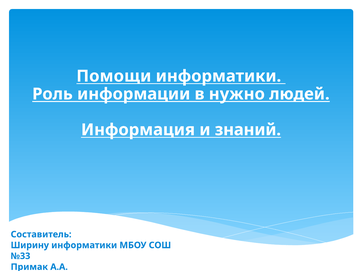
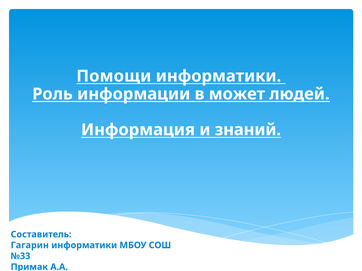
нужно: нужно -> может
Ширину: Ширину -> Гагарин
